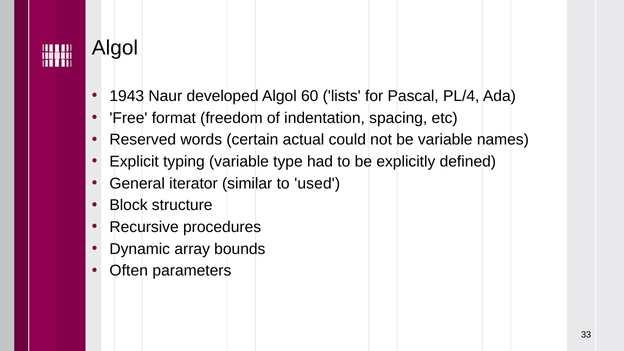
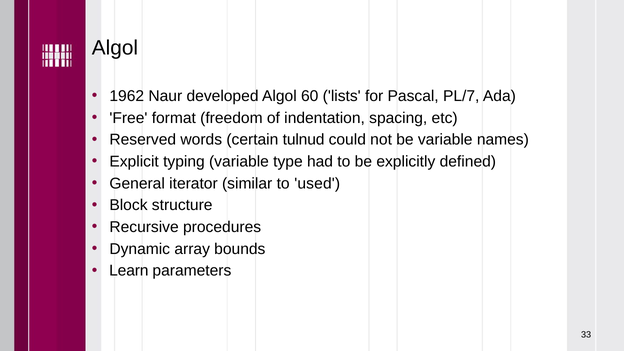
1943: 1943 -> 1962
PL/4: PL/4 -> PL/7
actual: actual -> tulnud
Often: Often -> Learn
